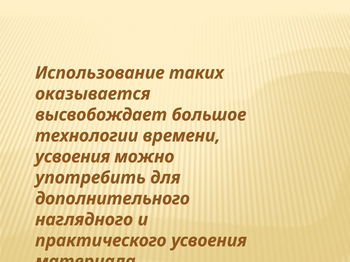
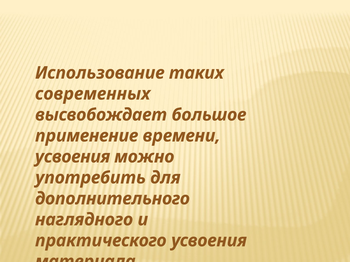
оказывается: оказывается -> современных
технологии: технологии -> применение
